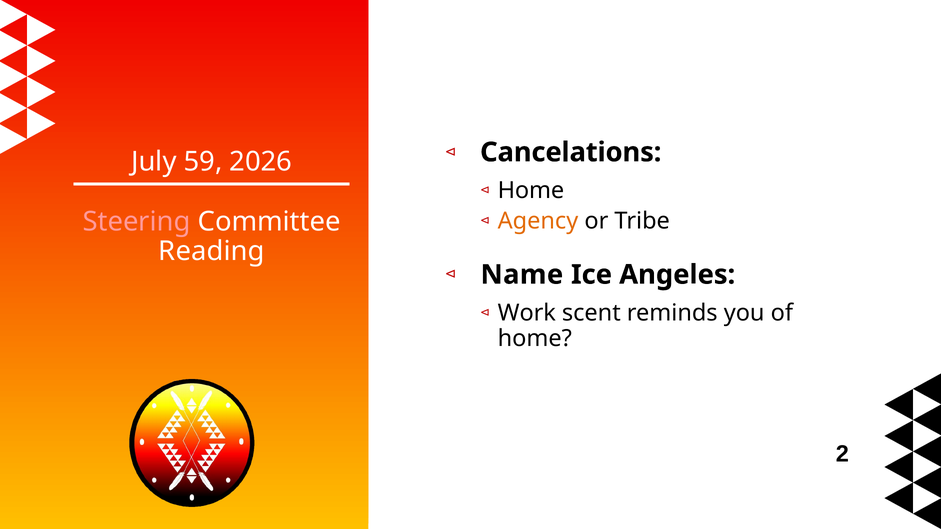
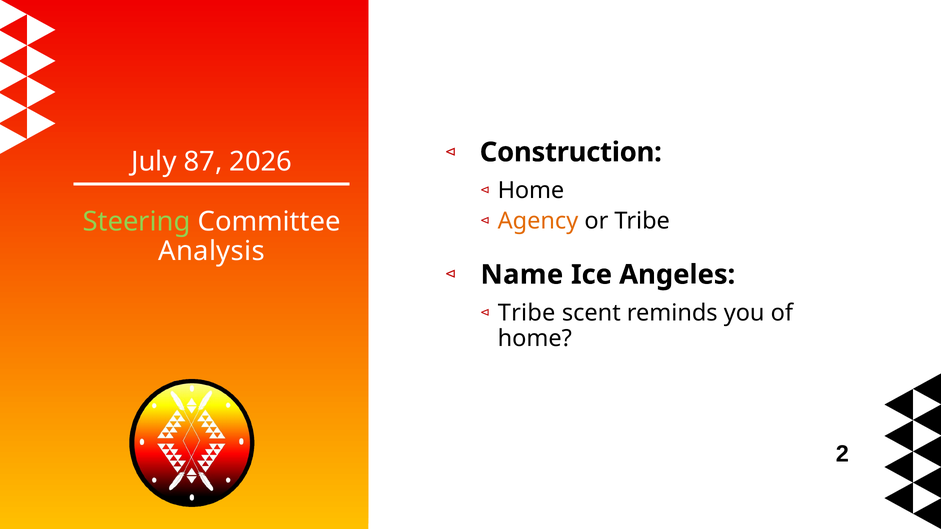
Cancelations: Cancelations -> Construction
59: 59 -> 87
Steering colour: pink -> light green
Reading: Reading -> Analysis
Work at (527, 313): Work -> Tribe
